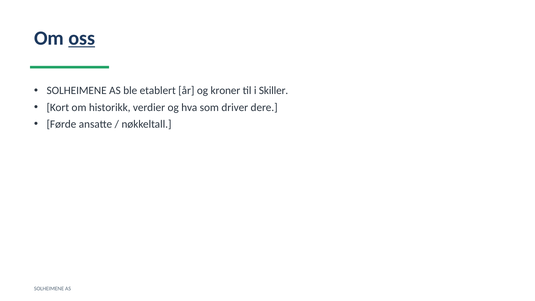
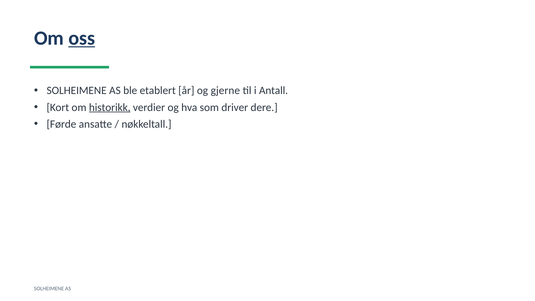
kroner: kroner -> gjerne
Skiller: Skiller -> Antall
historikk underline: none -> present
